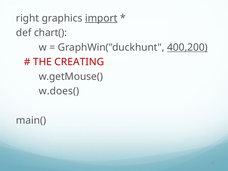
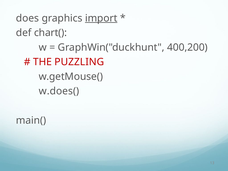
right: right -> does
400,200 underline: present -> none
CREATING: CREATING -> PUZZLING
